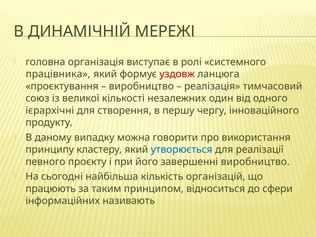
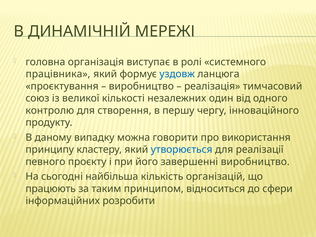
уздовж colour: red -> blue
ієрархічні: ієрархічні -> контролю
називають: називають -> розробити
